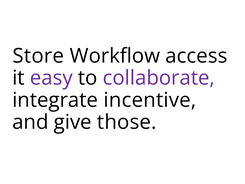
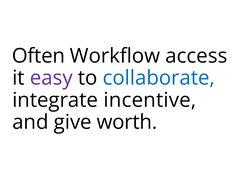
Store: Store -> Often
collaborate colour: purple -> blue
those: those -> worth
